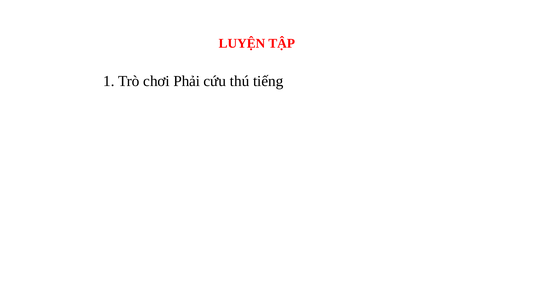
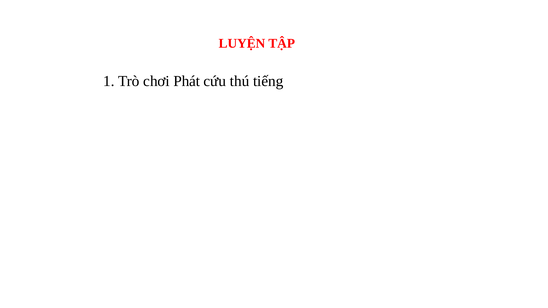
Phải: Phải -> Phát
